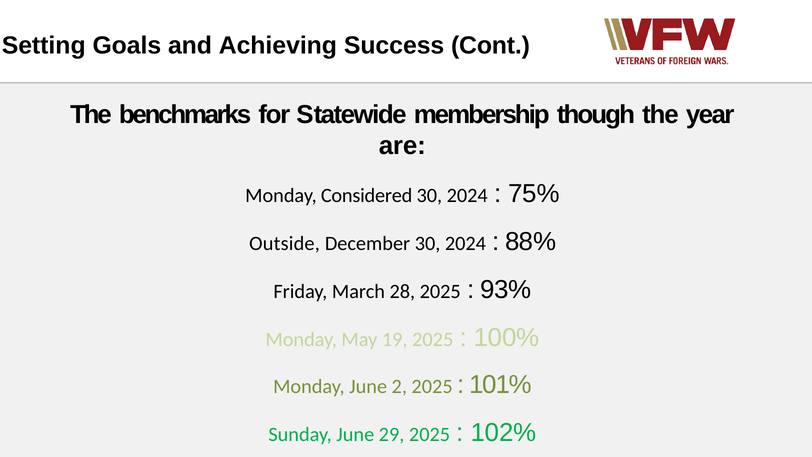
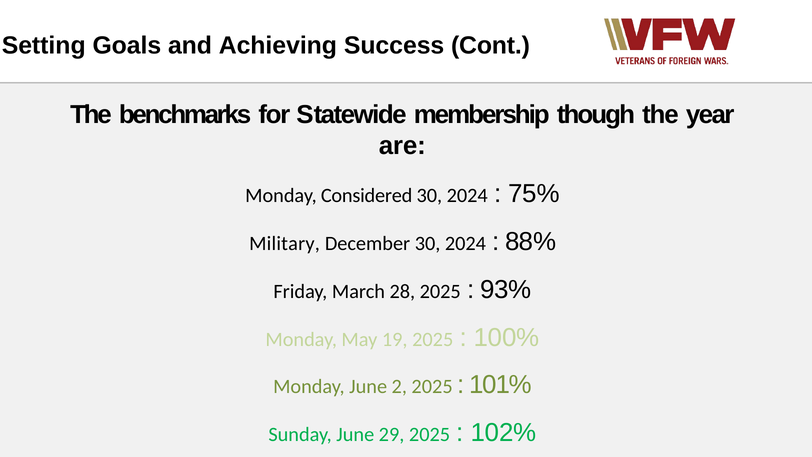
Outside: Outside -> Military
